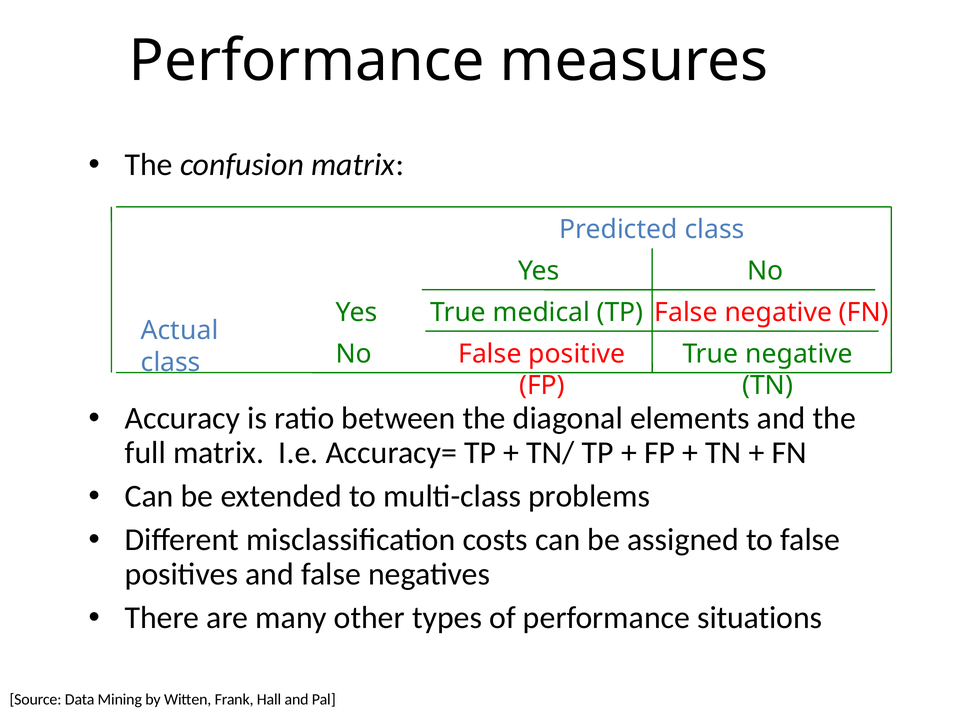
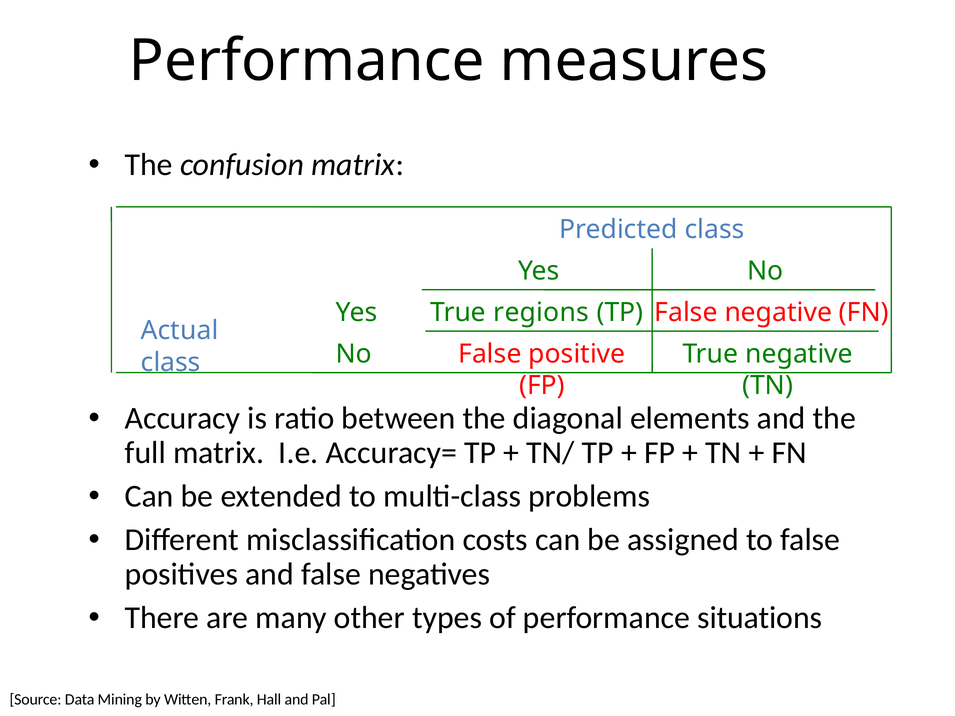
medical: medical -> regions
